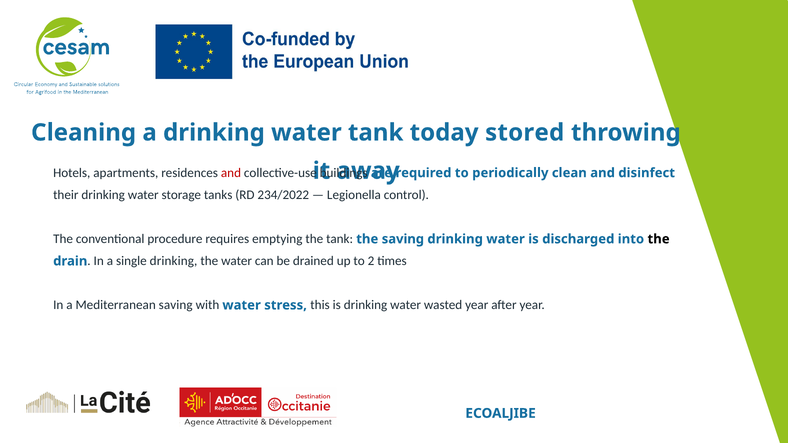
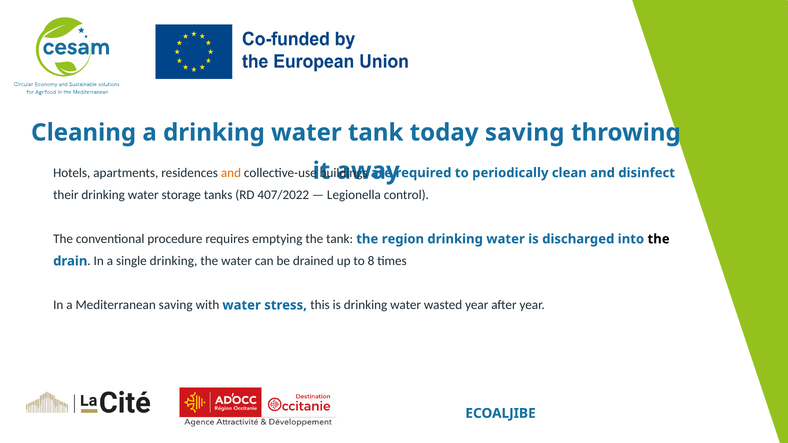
today stored: stored -> saving
and at (231, 173) colour: red -> orange
234/2022: 234/2022 -> 407/2022
the saving: saving -> region
2: 2 -> 8
